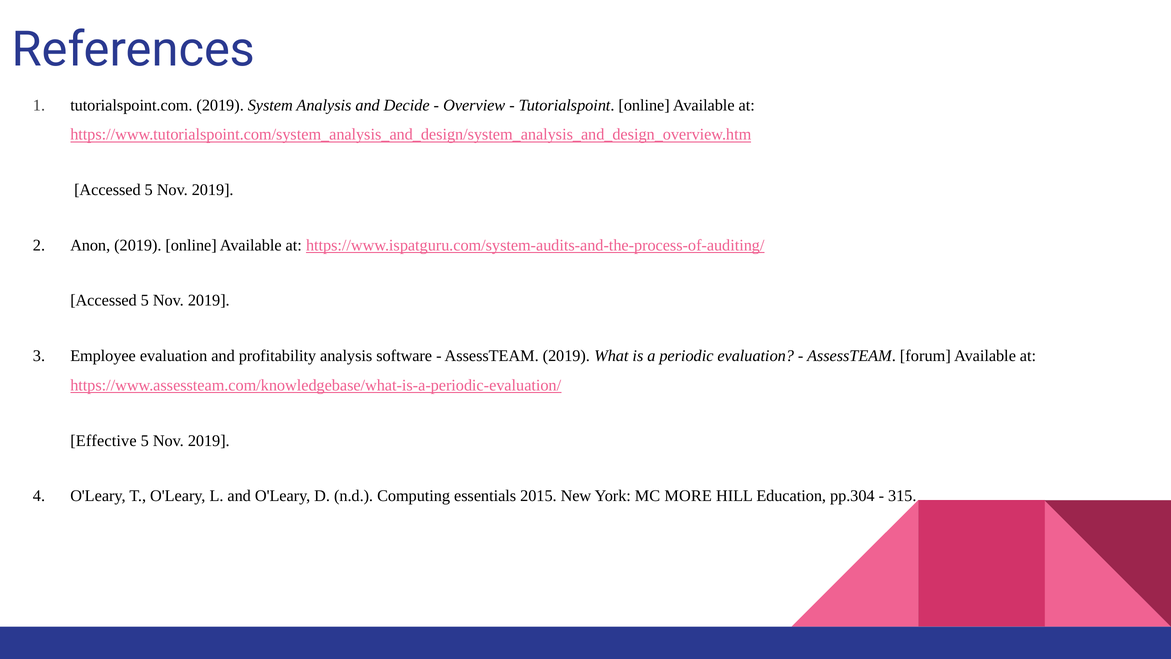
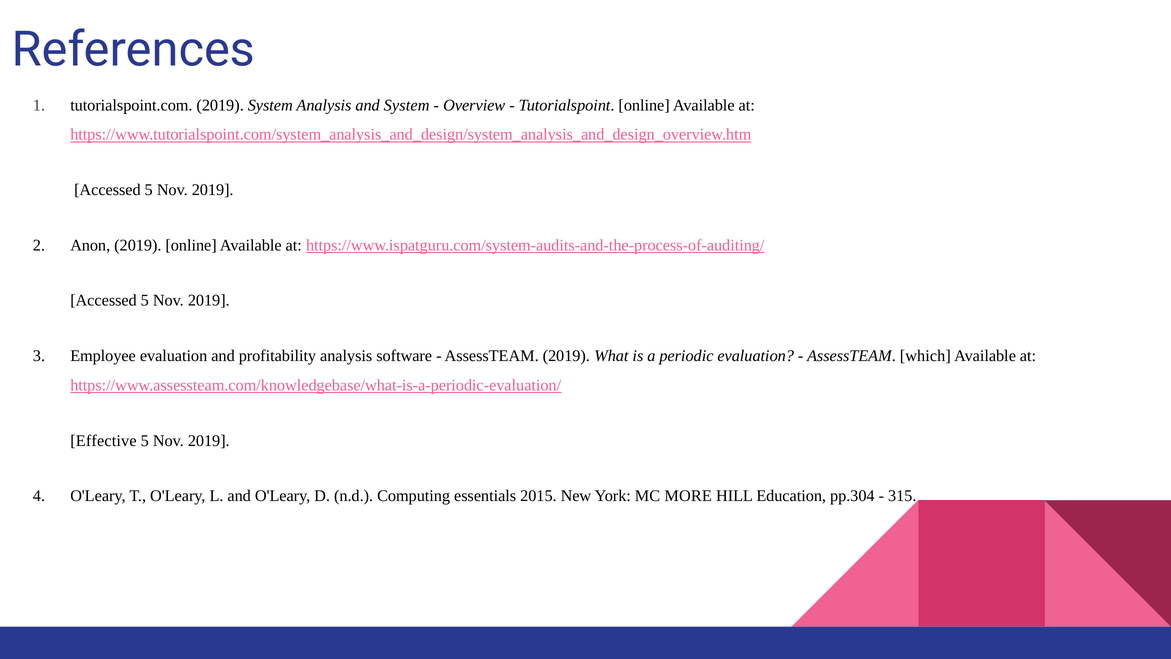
and Decide: Decide -> System
forum: forum -> which
